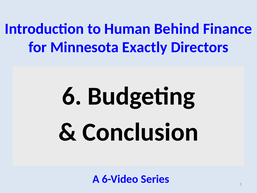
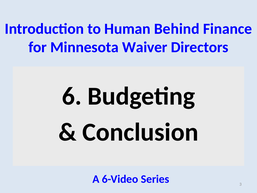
Exactly: Exactly -> Waiver
